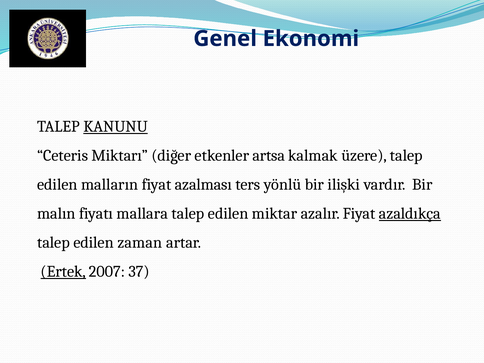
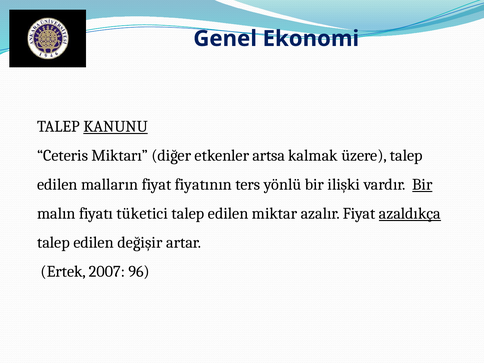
azalması: azalması -> fiyatının
Bir at (422, 185) underline: none -> present
mallara: mallara -> tüketici
zaman: zaman -> değişir
Ertek underline: present -> none
37: 37 -> 96
